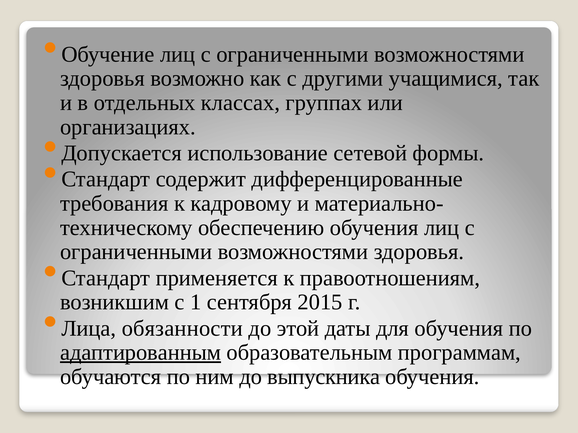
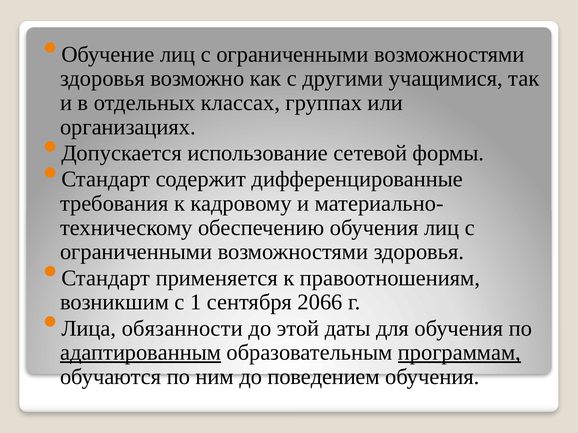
2015: 2015 -> 2066
программам underline: none -> present
выпускника: выпускника -> поведением
